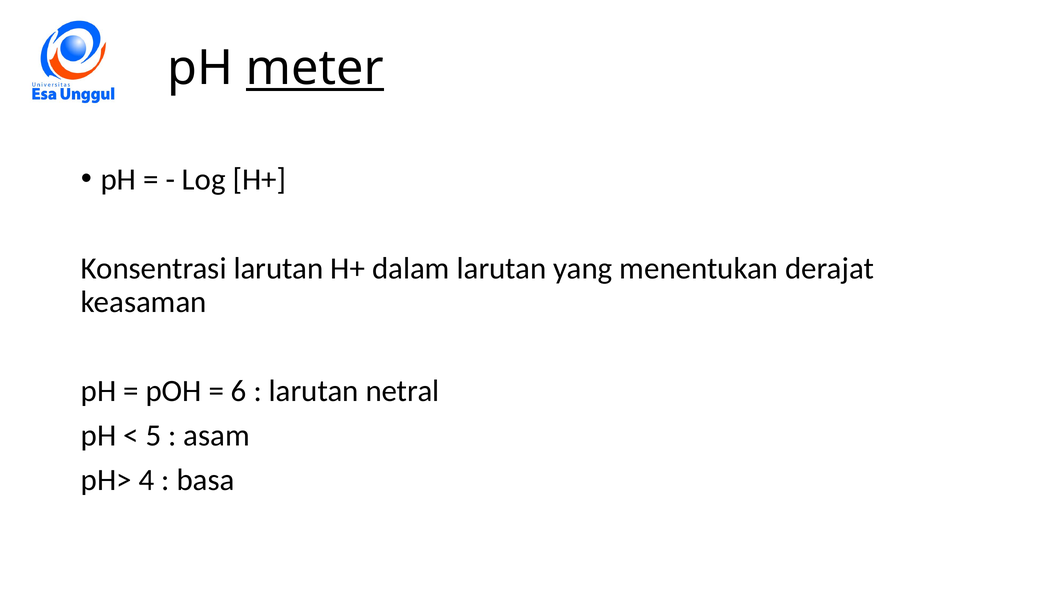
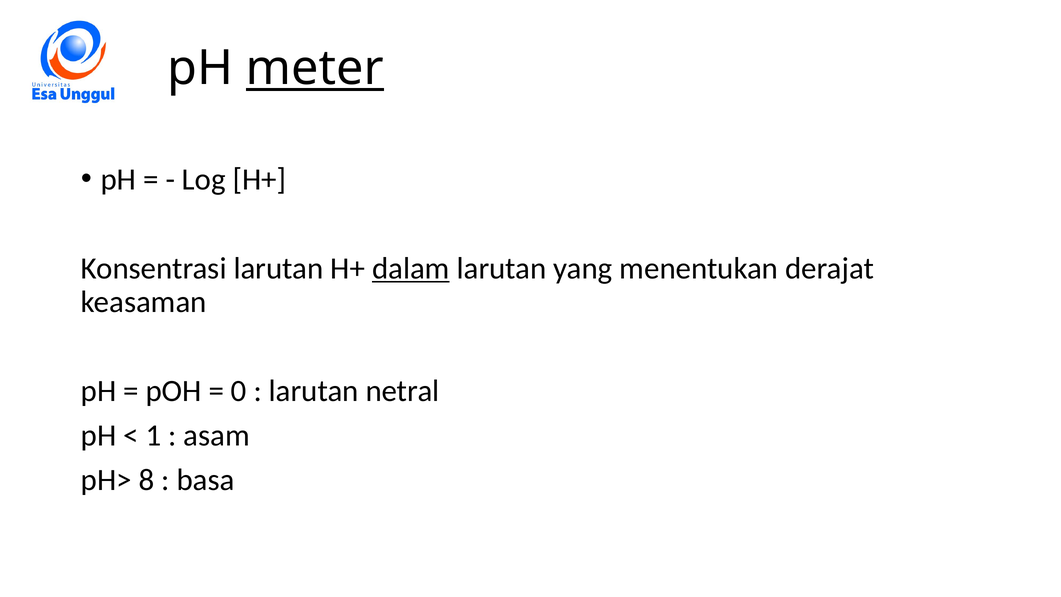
dalam underline: none -> present
6: 6 -> 0
5: 5 -> 1
4: 4 -> 8
